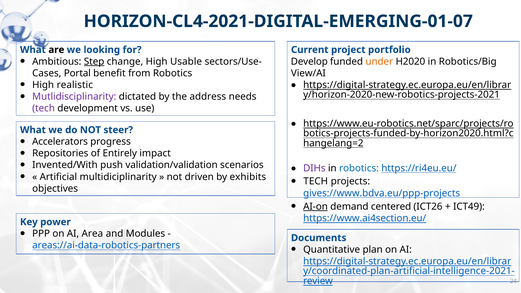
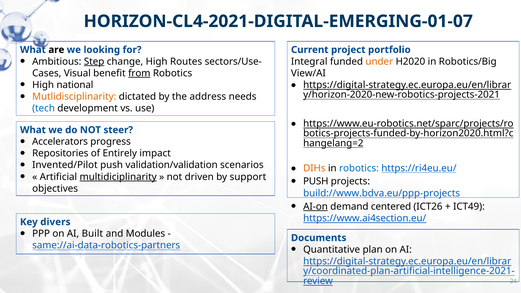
Usable: Usable -> Routes
Develop: Develop -> Integral
Portal: Portal -> Visual
from underline: none -> present
realistic: realistic -> national
Mutlidisciplinarity colour: purple -> orange
tech at (44, 108) colour: purple -> blue
Invented/With: Invented/With -> Invented/Pilot
DIHs colour: purple -> orange
multidiciplinarity underline: none -> present
exhibits: exhibits -> support
TECH at (316, 181): TECH -> PUSH
gives://www.bdva.eu/ppp-projects: gives://www.bdva.eu/ppp-projects -> build://www.bdva.eu/ppp-projects
power: power -> divers
Area: Area -> Built
areas://ai-data-robotics-partners: areas://ai-data-robotics-partners -> same://ai-data-robotics-partners
